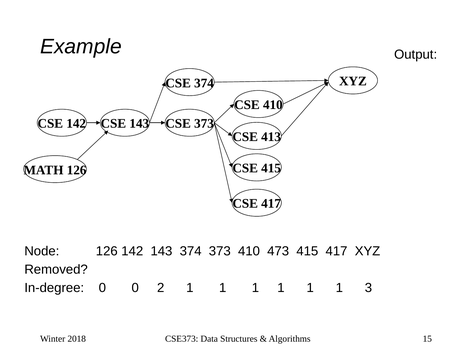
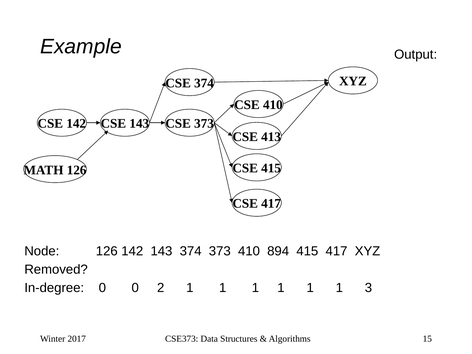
473: 473 -> 894
2018: 2018 -> 2017
